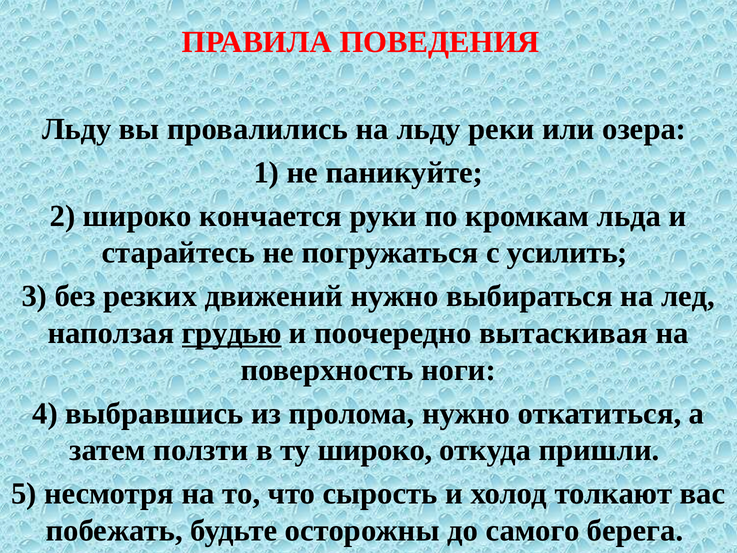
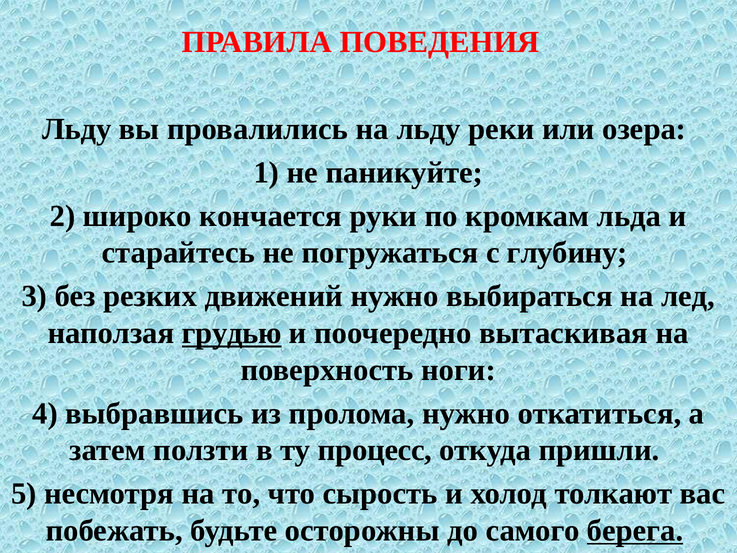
усилить: усилить -> глубину
ту широко: широко -> процесс
берега underline: none -> present
